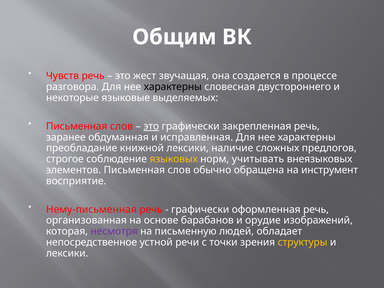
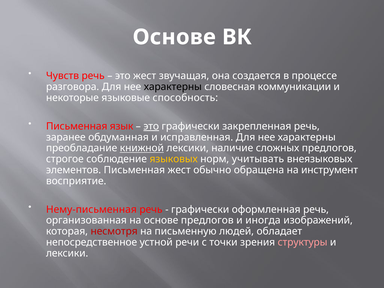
Общим at (174, 37): Общим -> Основе
двустороннего: двустороннего -> коммуникации
выделяемых: выделяемых -> способность
слов at (121, 126): слов -> язык
книжной underline: none -> present
элементов Письменная слов: слов -> жест
основе барабанов: барабанов -> предлогов
орудие: орудие -> иногда
несмотря colour: purple -> red
структуры colour: yellow -> pink
